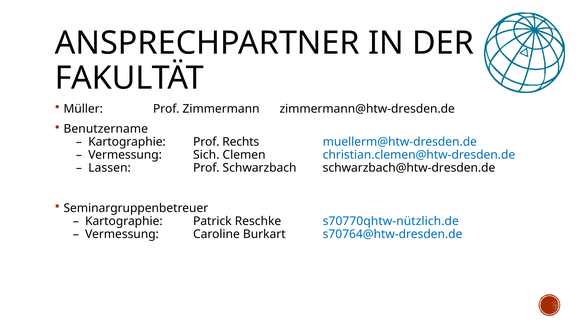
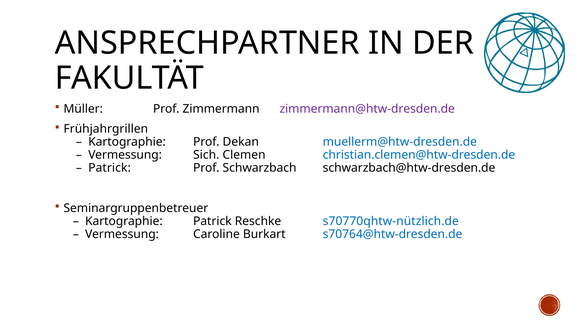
zimmermann@htw-dresden.de colour: black -> purple
Benutzername: Benutzername -> Frühjahrgrillen
Rechts: Rechts -> Dekan
Lassen at (110, 168): Lassen -> Patrick
